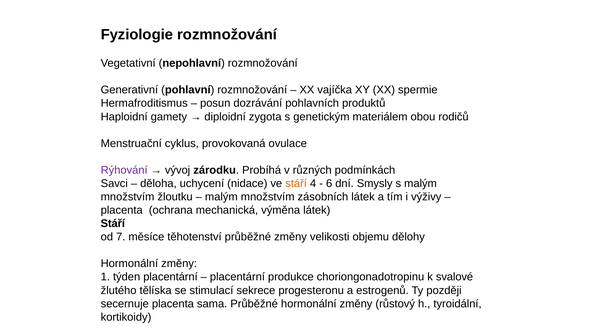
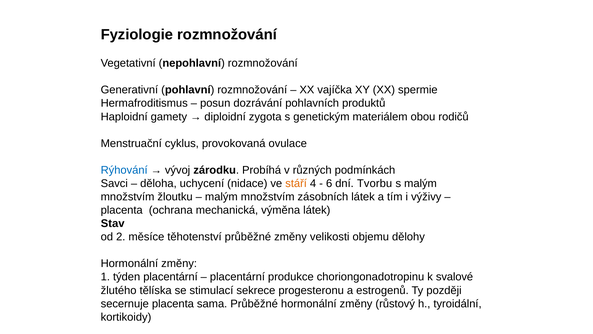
Rýhování colour: purple -> blue
Smysly: Smysly -> Tvorbu
Stáří at (113, 223): Stáří -> Stav
7: 7 -> 2
